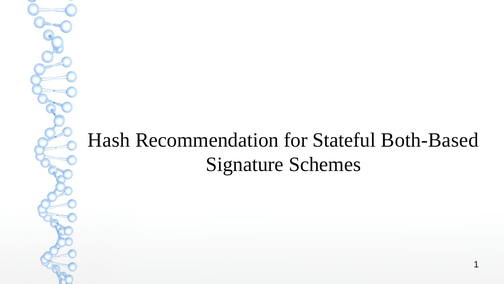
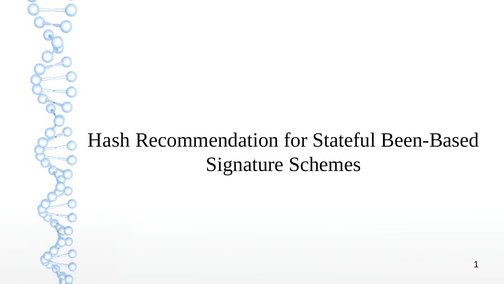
Both-Based: Both-Based -> Been-Based
